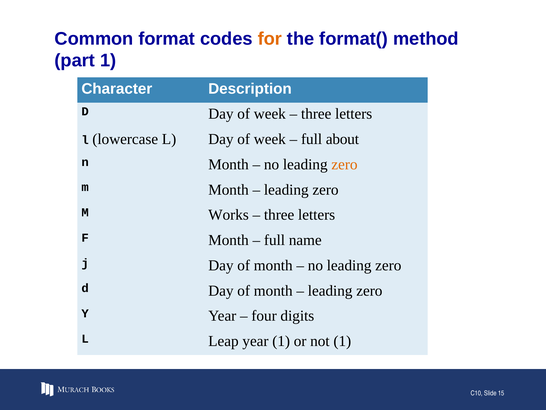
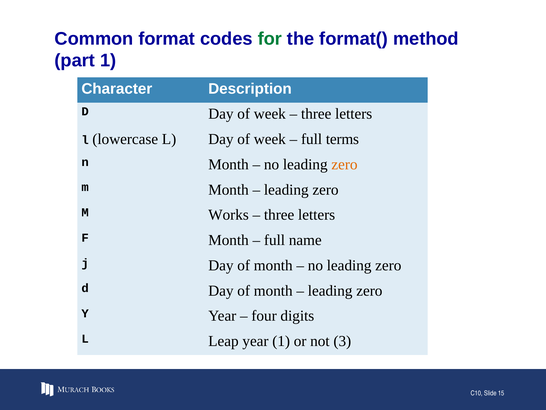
for colour: orange -> green
about: about -> terms
not 1: 1 -> 3
